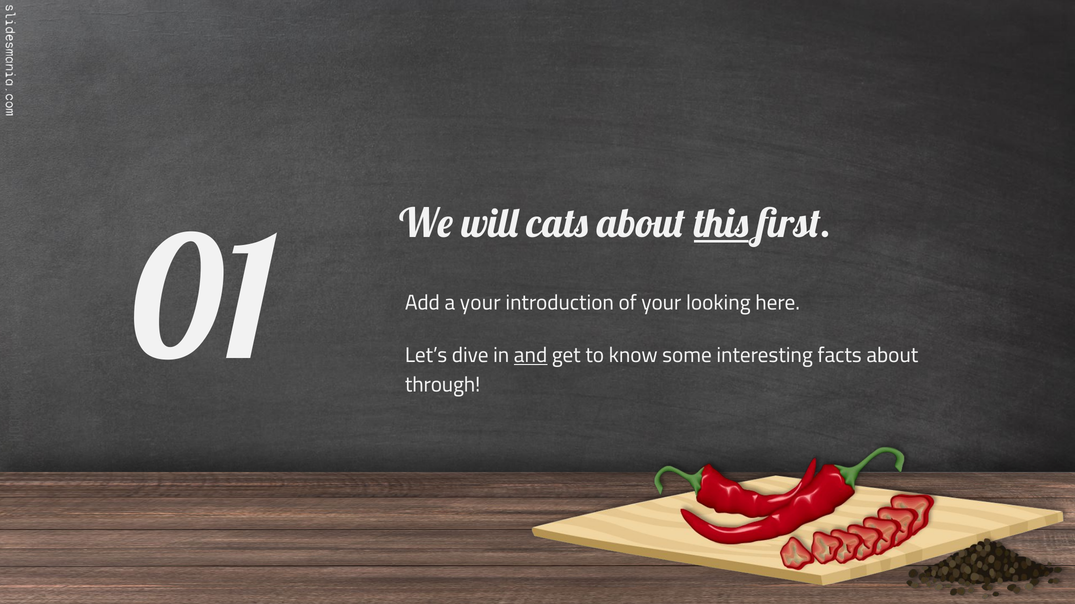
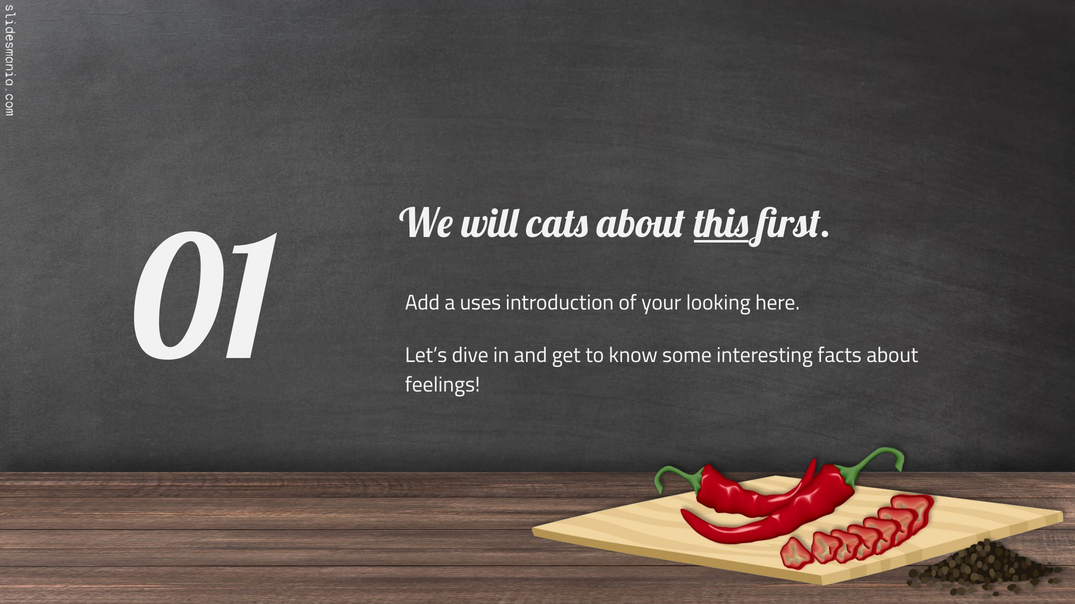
a your: your -> uses
and underline: present -> none
through: through -> feelings
